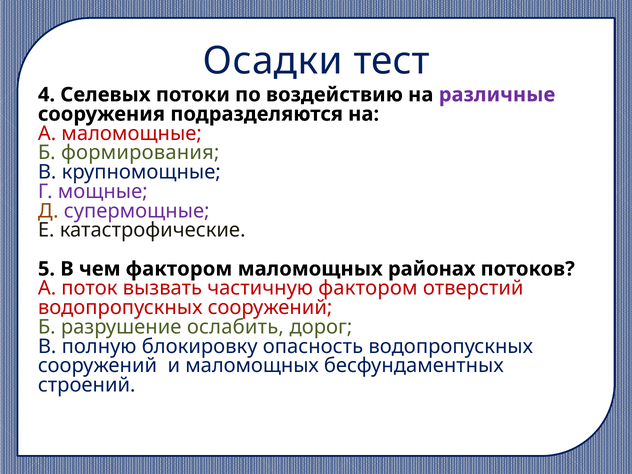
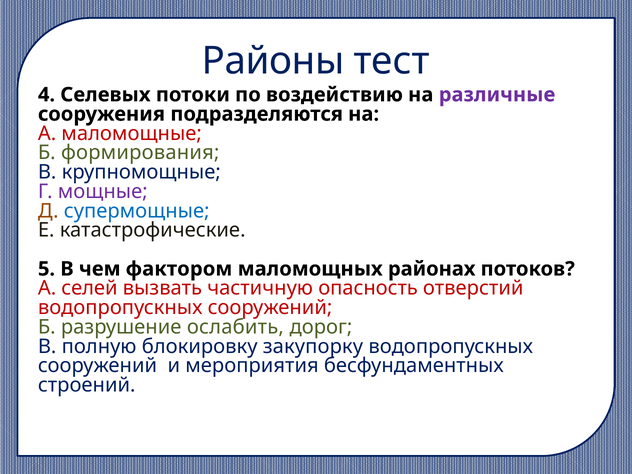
Осадки: Осадки -> Районы
супермощные colour: purple -> blue
поток: поток -> селей
частичную фактором: фактором -> опасность
опасность: опасность -> закупорку
и маломощных: маломощных -> мероприятия
